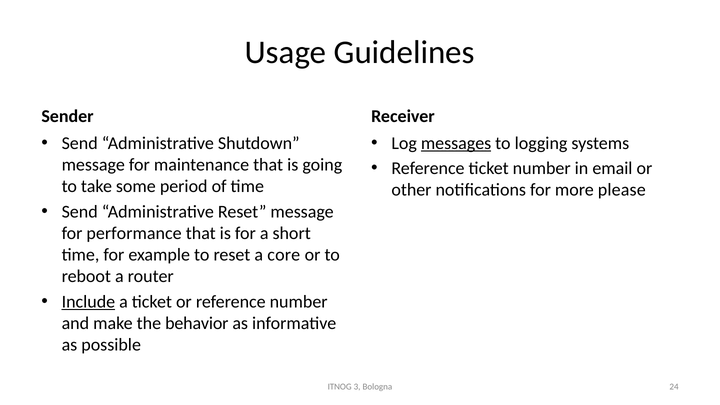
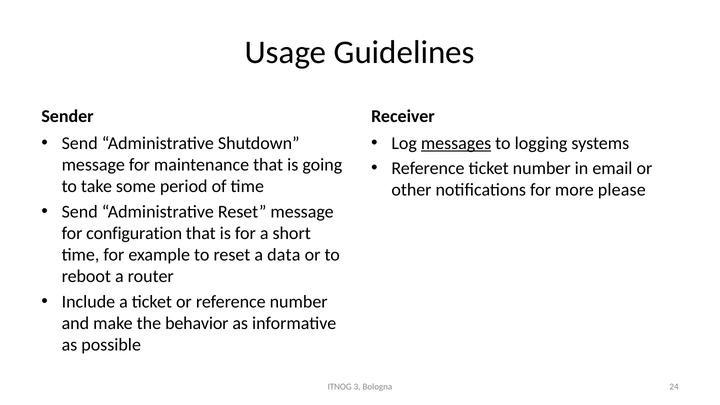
performance: performance -> configuration
core: core -> data
Include underline: present -> none
